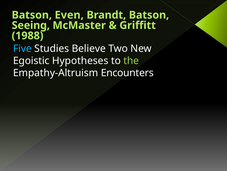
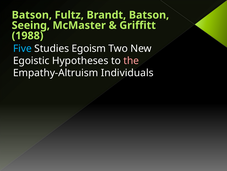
Even: Even -> Fultz
Believe: Believe -> Egoism
the colour: light green -> pink
Encounters: Encounters -> Individuals
